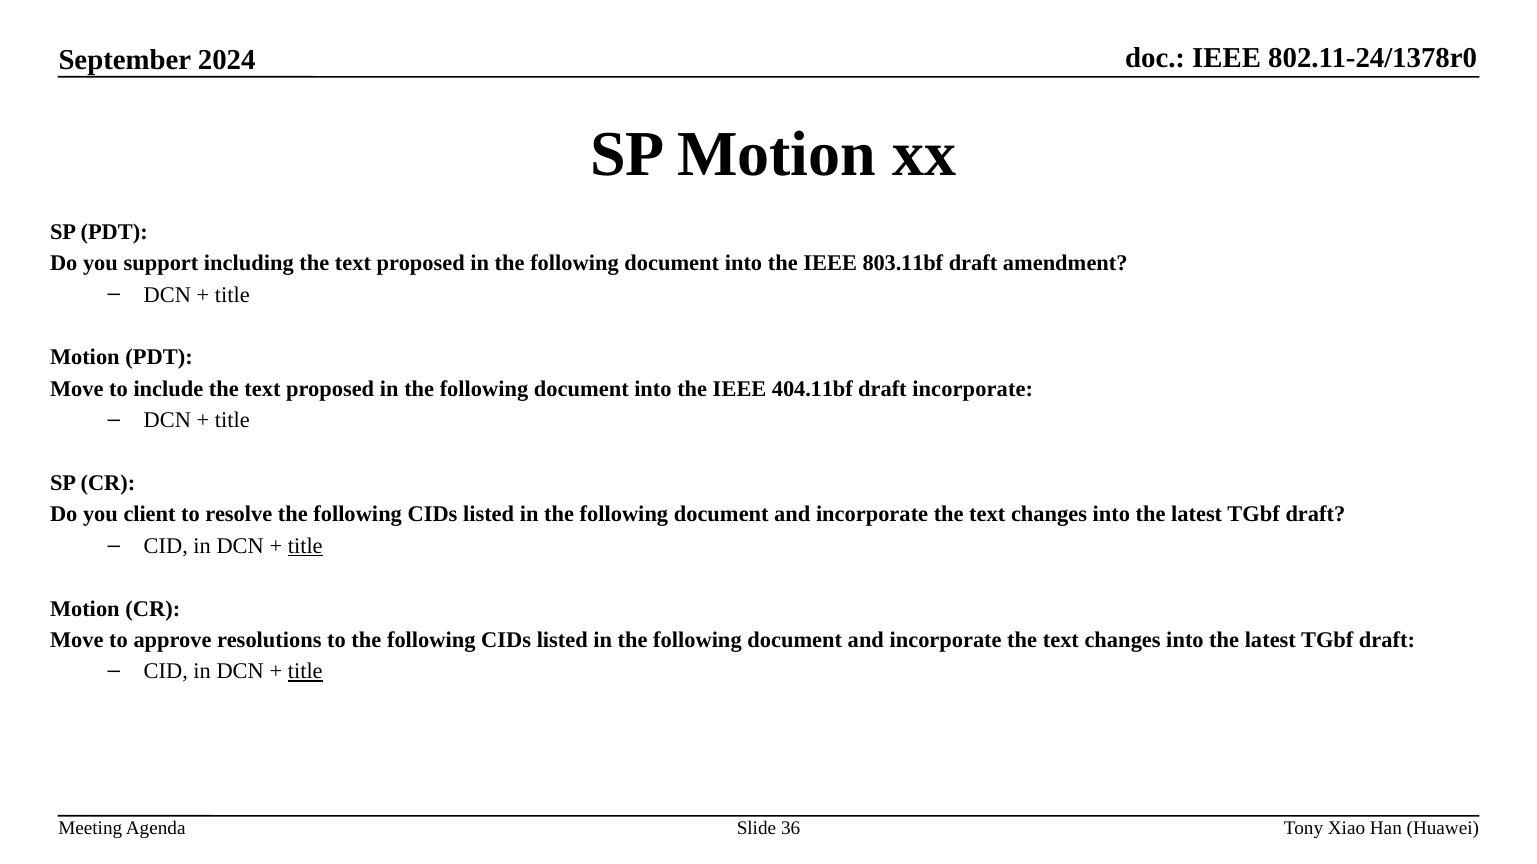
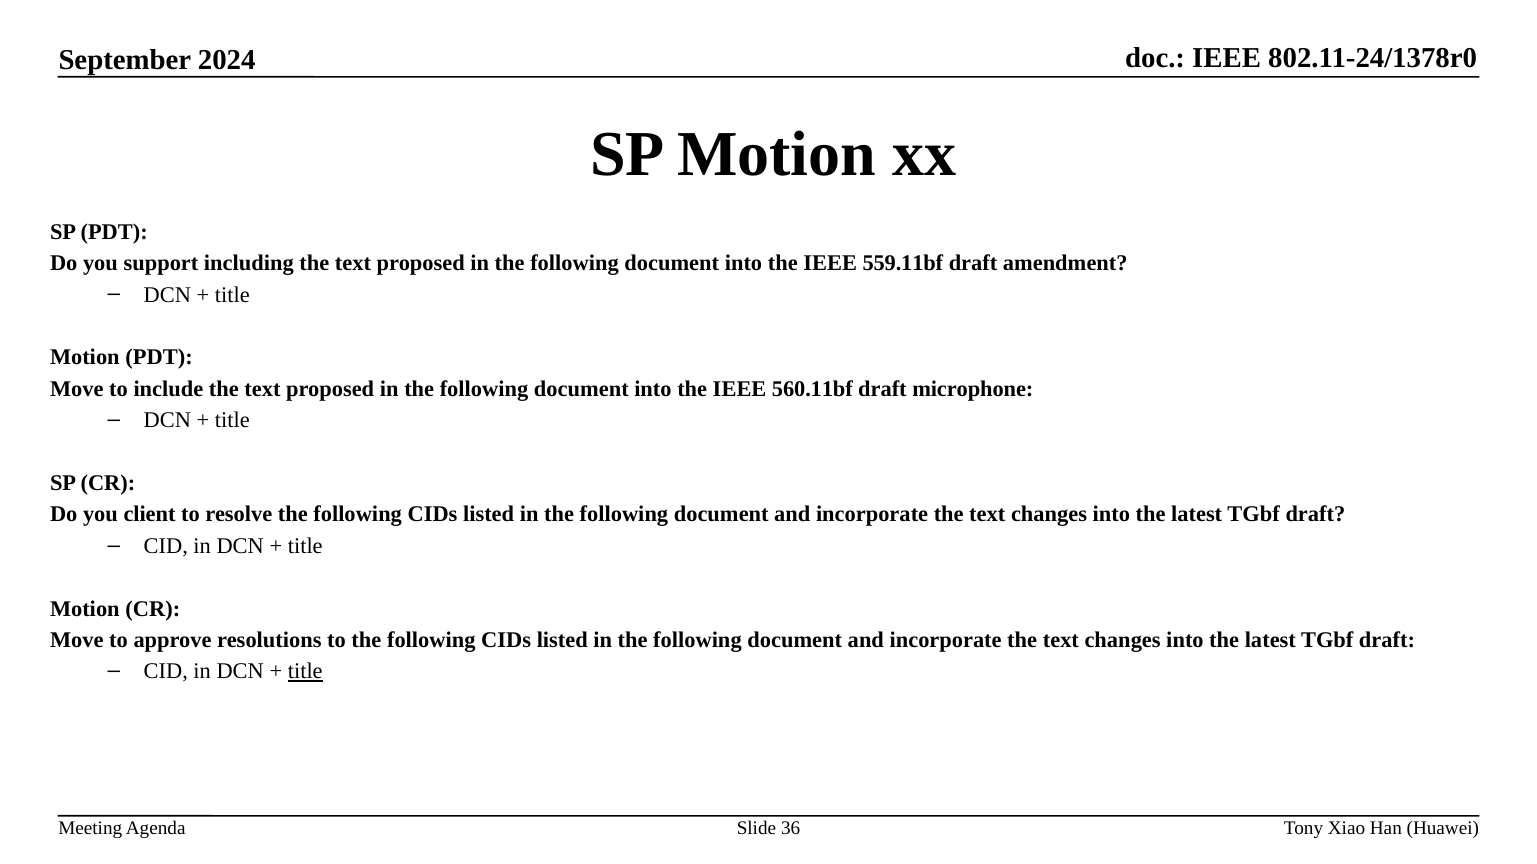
803.11bf: 803.11bf -> 559.11bf
404.11bf: 404.11bf -> 560.11bf
draft incorporate: incorporate -> microphone
title at (305, 546) underline: present -> none
